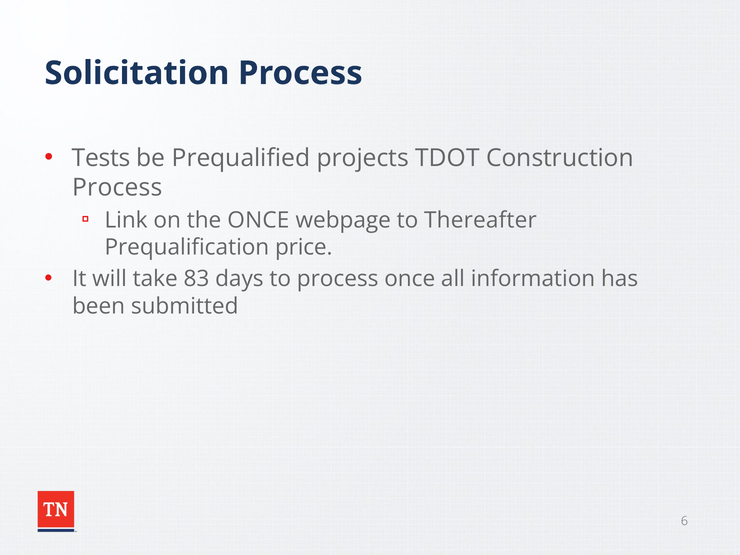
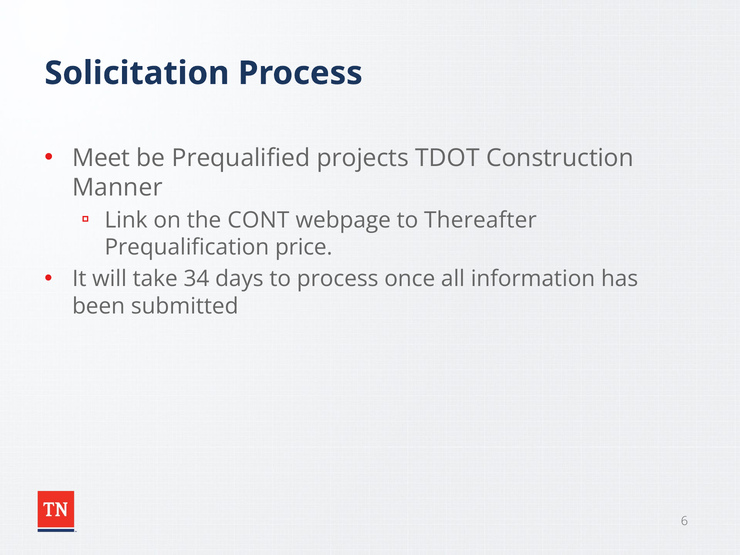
Tests: Tests -> Meet
Process at (117, 188): Process -> Manner
the ONCE: ONCE -> CONT
83: 83 -> 34
